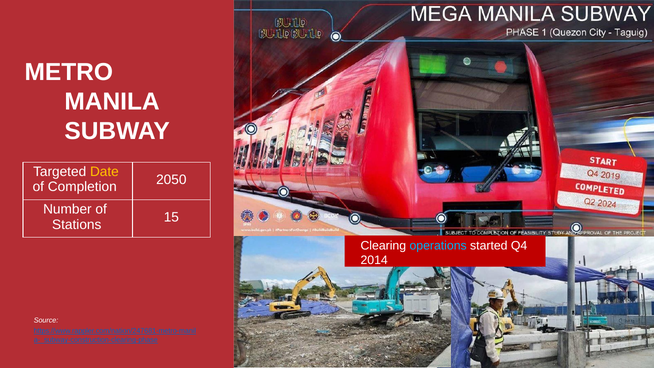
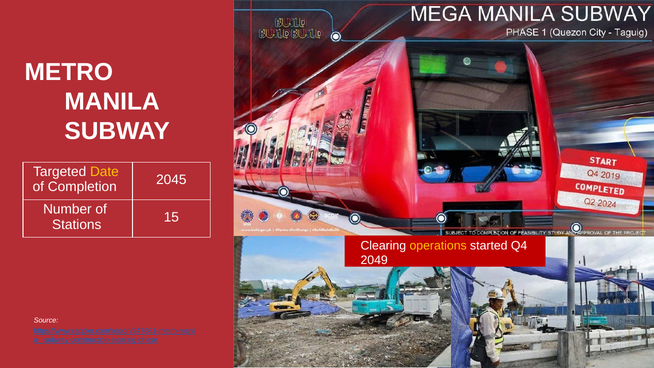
2050: 2050 -> 2045
operations colour: light blue -> yellow
2014: 2014 -> 2049
